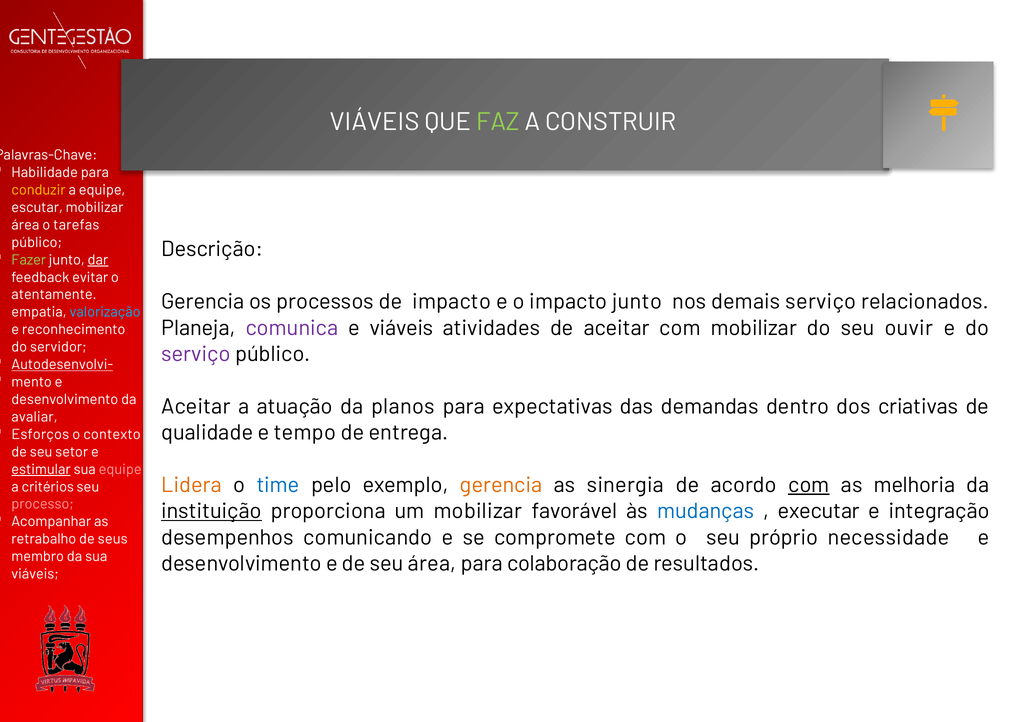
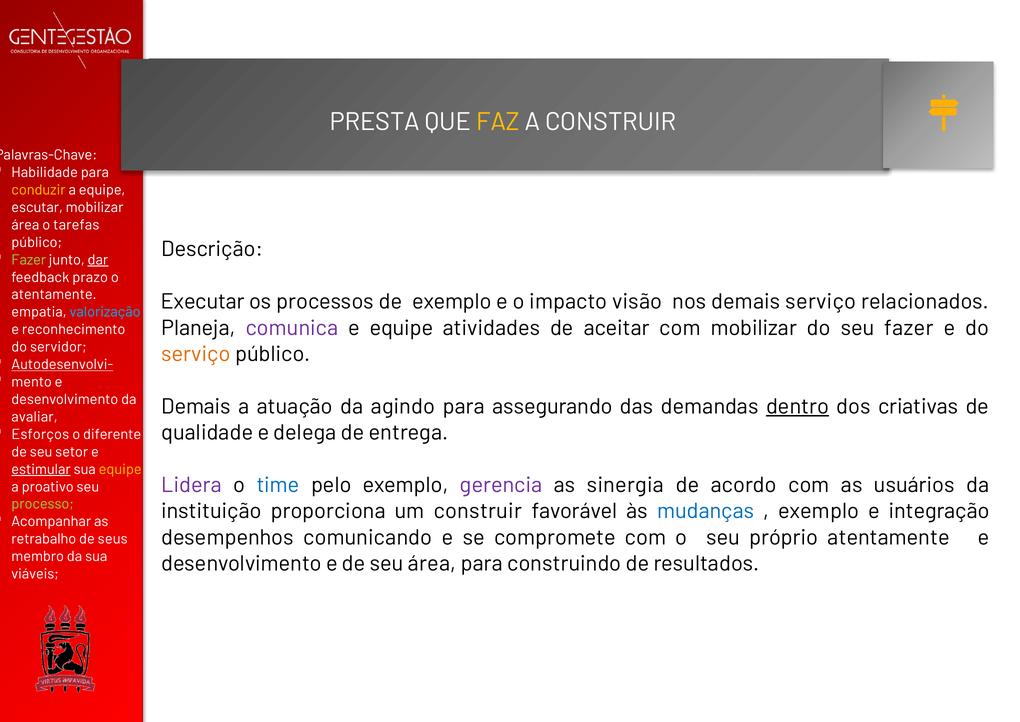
VIÁVEIS at (375, 122): VIÁVEIS -> PRESTA
FAZ colour: light green -> yellow
evitar: evitar -> prazo
Gerencia at (203, 302): Gerencia -> Executar
de impacto: impacto -> exemplo
impacto junto: junto -> visão
e viáveis: viáveis -> equipe
seu ouvir: ouvir -> fazer
serviço at (196, 354) colour: purple -> orange
Aceitar at (196, 406): Aceitar -> Demais
planos: planos -> agindo
expectativas: expectativas -> assegurando
dentro underline: none -> present
tempo: tempo -> delega
contexto: contexto -> diferente
equipe at (120, 469) colour: pink -> yellow
Lidera colour: orange -> purple
gerencia at (501, 485) colour: orange -> purple
com at (809, 485) underline: present -> none
melhoria: melhoria -> usuários
critérios: critérios -> proativo
processo colour: pink -> light green
instituição underline: present -> none
um mobilizar: mobilizar -> construir
executar at (819, 511): executar -> exemplo
próprio necessidade: necessidade -> atentamente
colaboração: colaboração -> construindo
